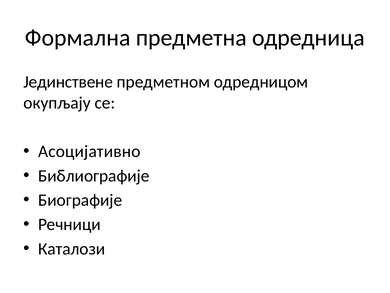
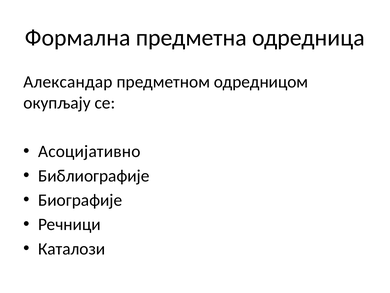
Јединствене: Јединствене -> Александар
